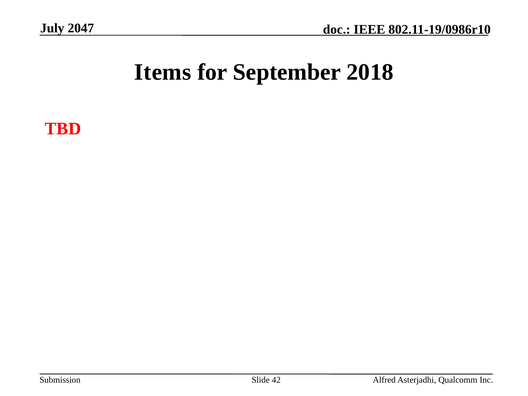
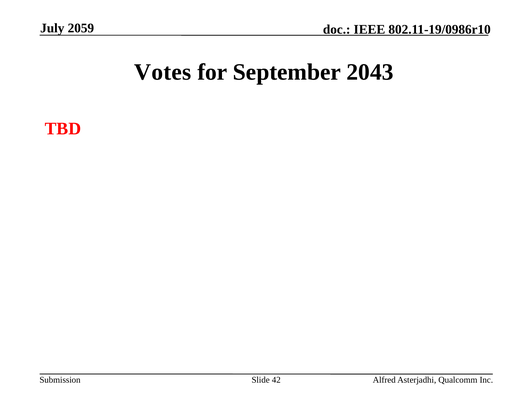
2047: 2047 -> 2059
Items: Items -> Votes
2018: 2018 -> 2043
